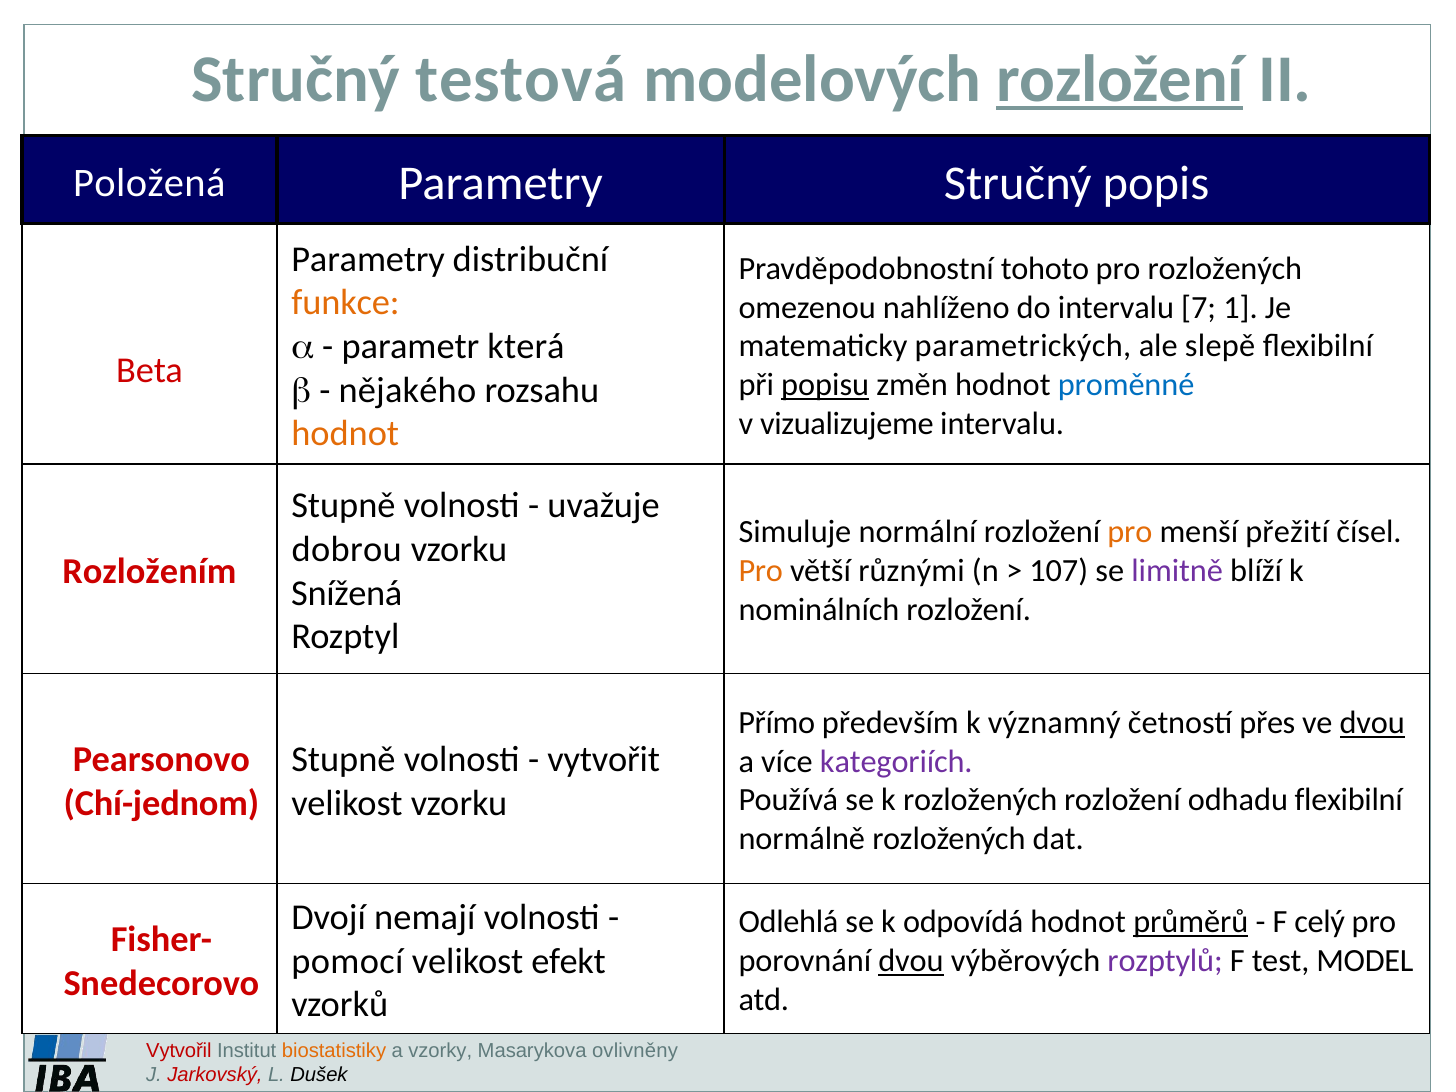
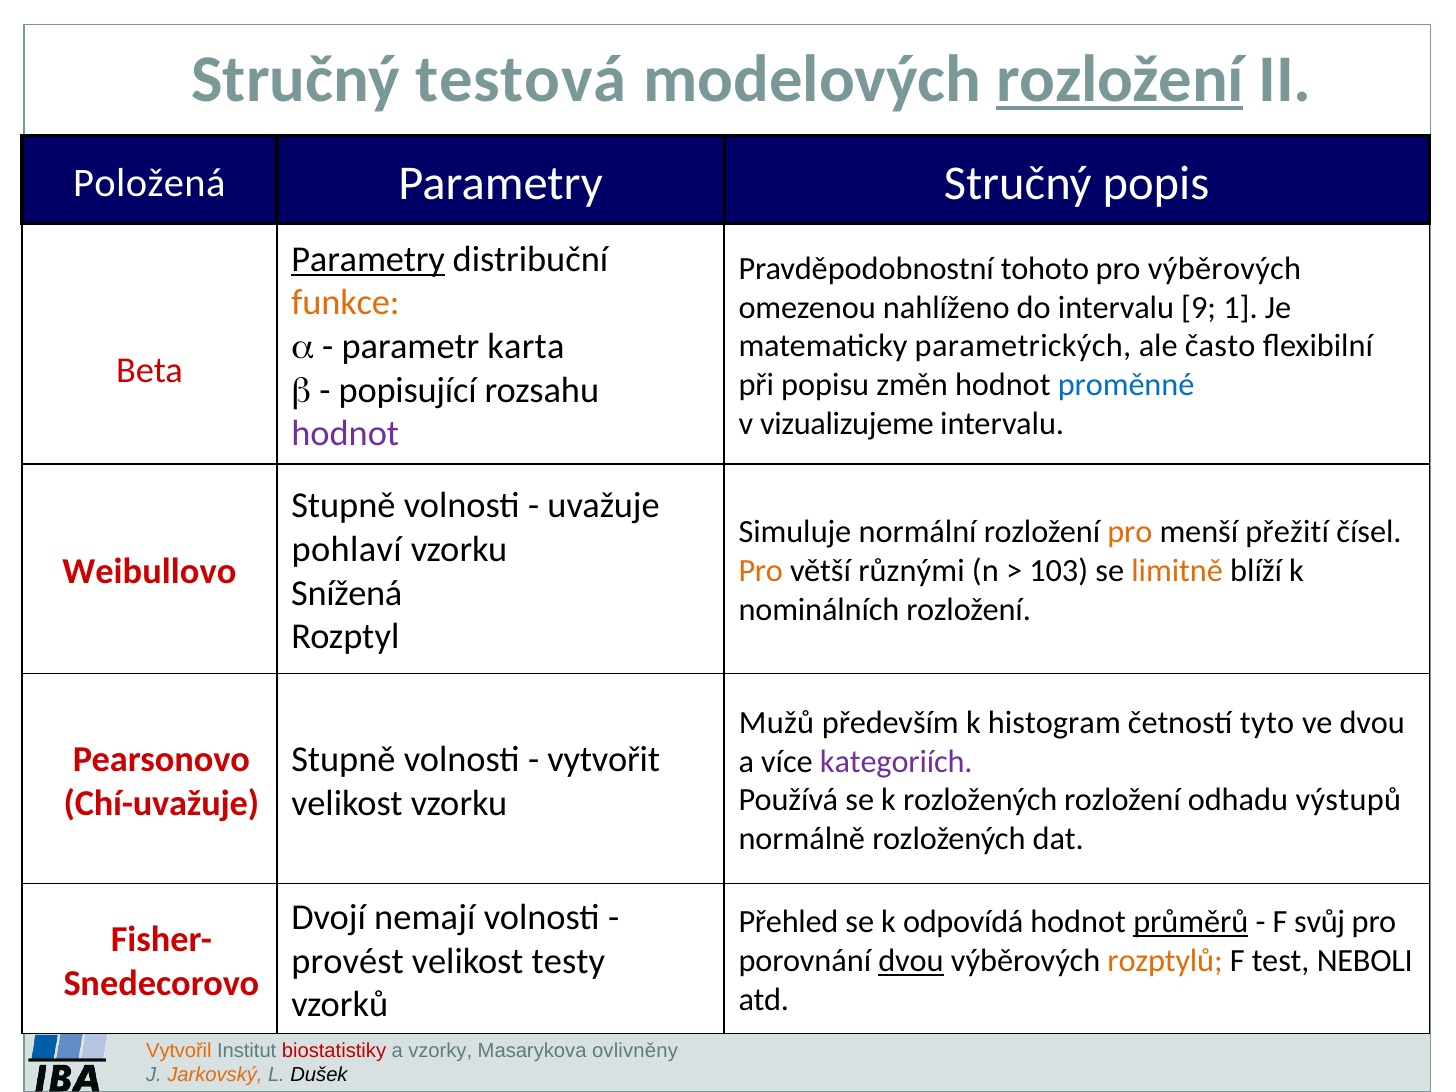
Parametry at (368, 259) underline: none -> present
pro rozložených: rozložených -> výběrových
7: 7 -> 9
slepě: slepě -> často
která: která -> karta
popisu underline: present -> none
nějakého: nějakého -> popisující
hodnot at (345, 434) colour: orange -> purple
dobrou: dobrou -> pohlaví
Rozložením: Rozložením -> Weibullovo
107: 107 -> 103
limitně colour: purple -> orange
Přímo: Přímo -> Mužů
významný: významný -> histogram
přes: přes -> tyto
dvou at (1372, 723) underline: present -> none
odhadu flexibilní: flexibilní -> výstupů
Chí-jednom: Chí-jednom -> Chí-uvažuje
Odlehlá at (788, 922): Odlehlá -> Přehled
celý: celý -> svůj
pomocí: pomocí -> provést
efekt: efekt -> testy
rozptylů colour: purple -> orange
MODEL: MODEL -> NEBOLI
Vytvořil colour: red -> orange
biostatistiky colour: orange -> red
Jarkovský colour: red -> orange
